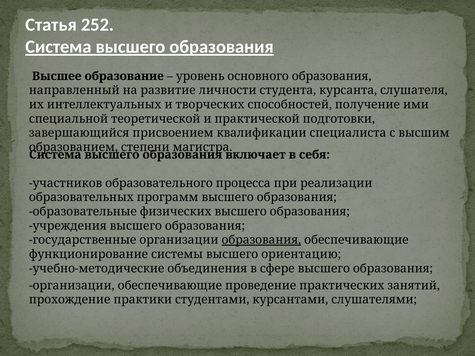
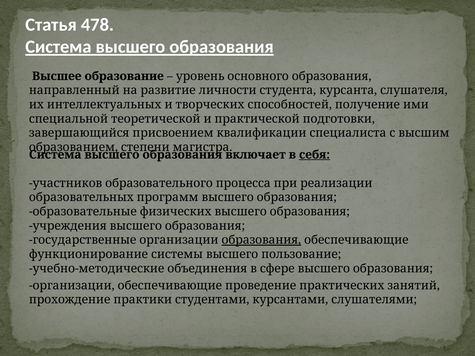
252: 252 -> 478
себя underline: none -> present
ориентацию: ориентацию -> пользование
